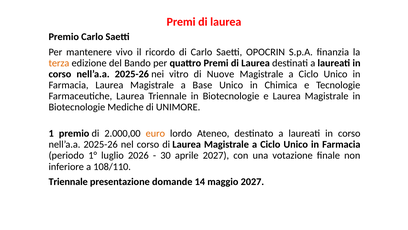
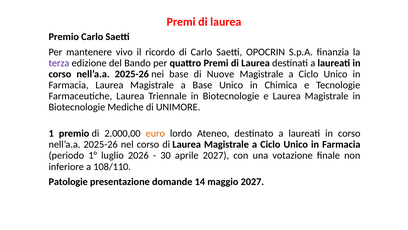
terza colour: orange -> purple
nei vitro: vitro -> base
Triennale at (68, 182): Triennale -> Patologie
